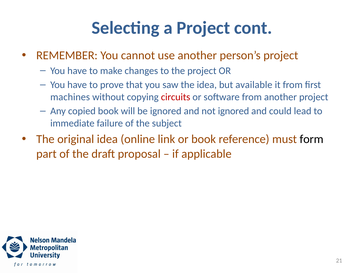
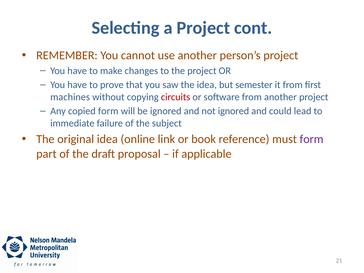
available: available -> semester
copied book: book -> form
form at (312, 139) colour: black -> purple
